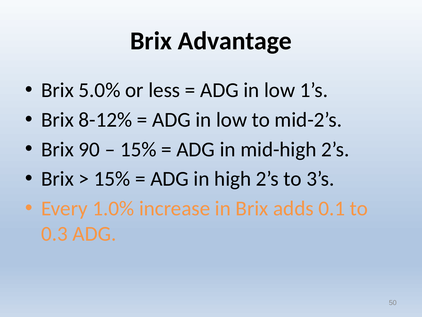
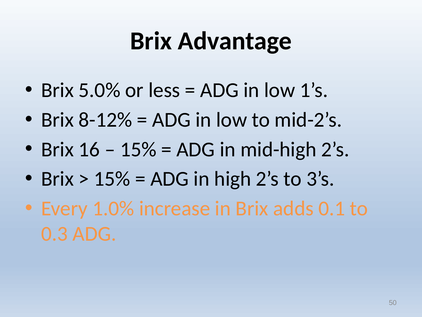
90: 90 -> 16
